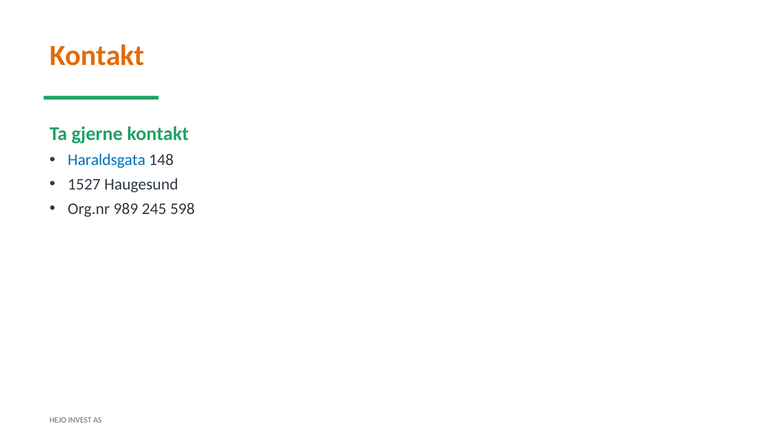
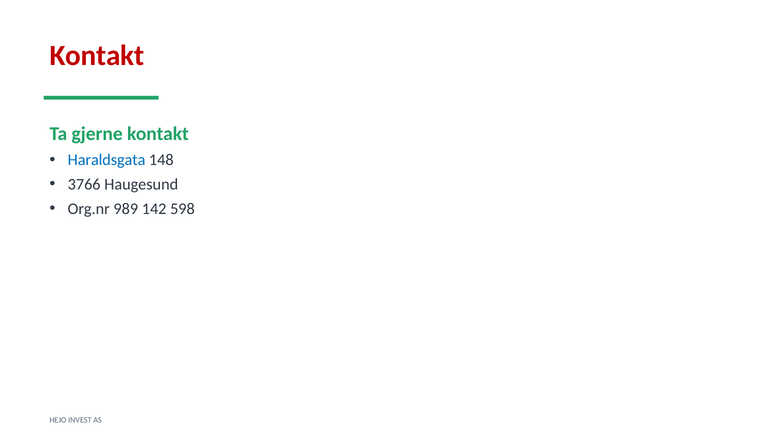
Kontakt at (97, 56) colour: orange -> red
1527: 1527 -> 3766
245: 245 -> 142
